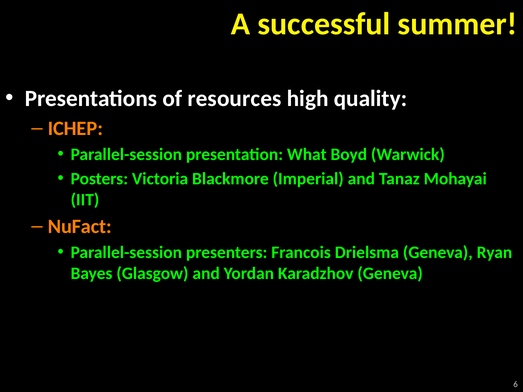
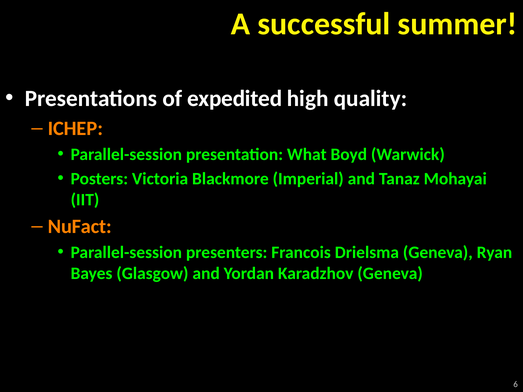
resources: resources -> expedited
